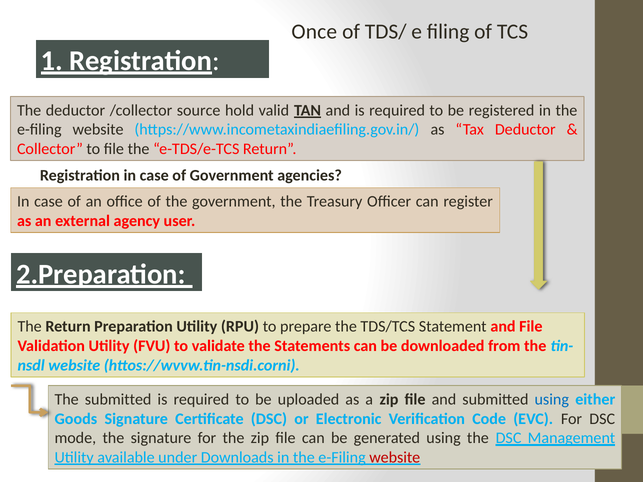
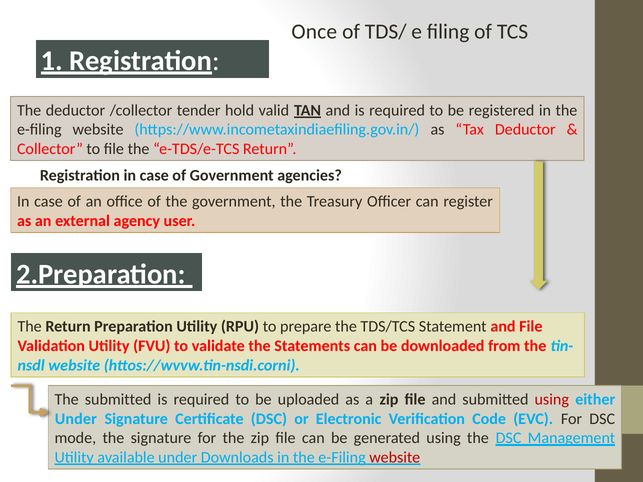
source: source -> tender
using at (552, 400) colour: blue -> red
Goods at (76, 419): Goods -> Under
